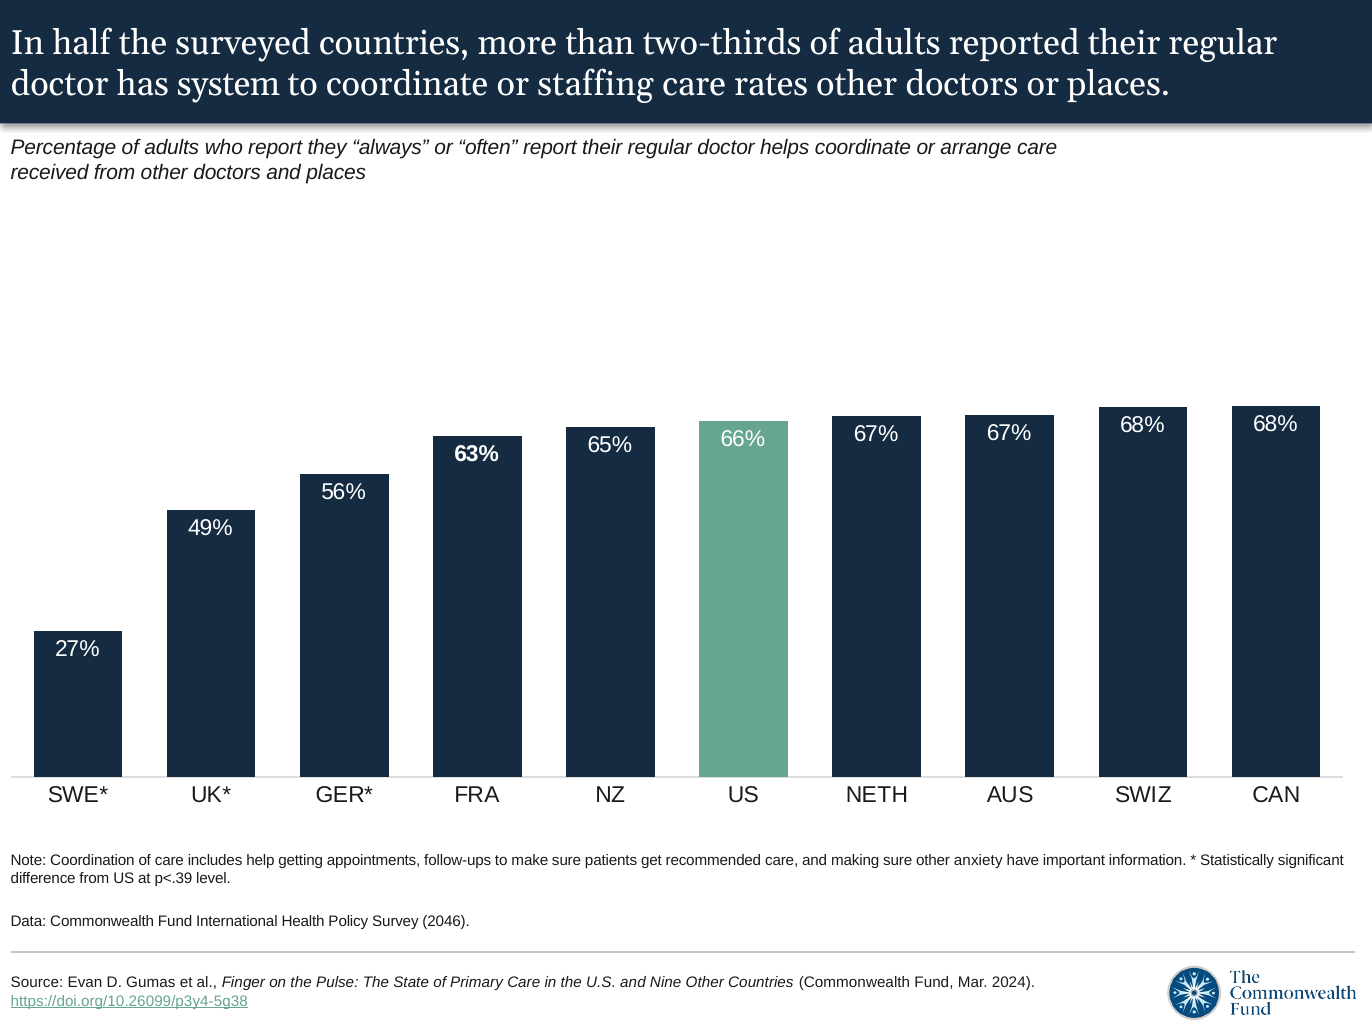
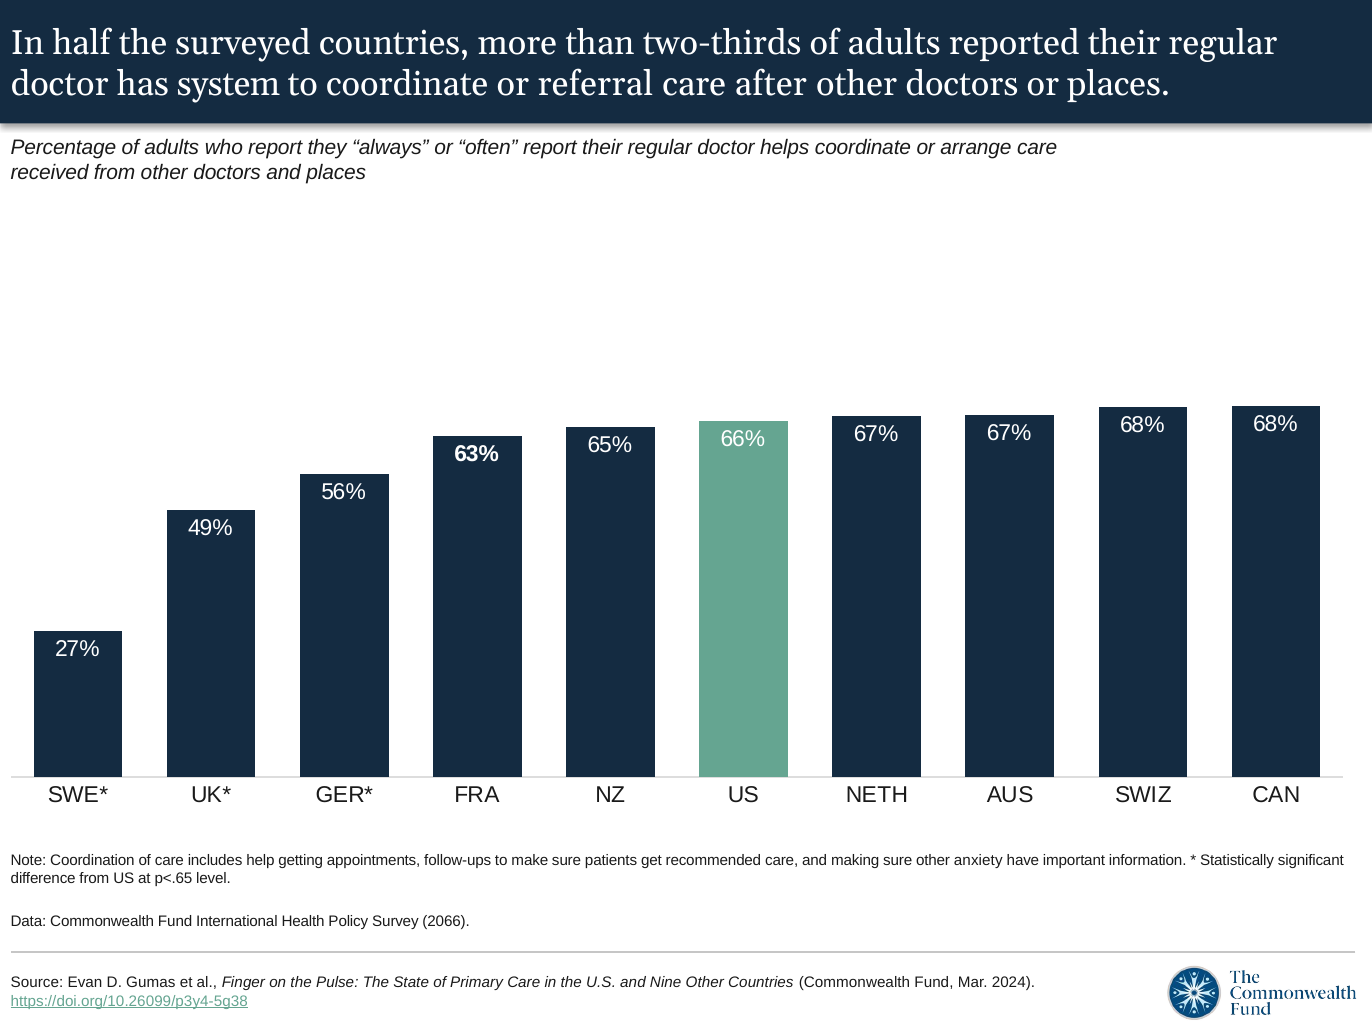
staffing: staffing -> referral
rates: rates -> after
p<.39: p<.39 -> p<.65
2046: 2046 -> 2066
